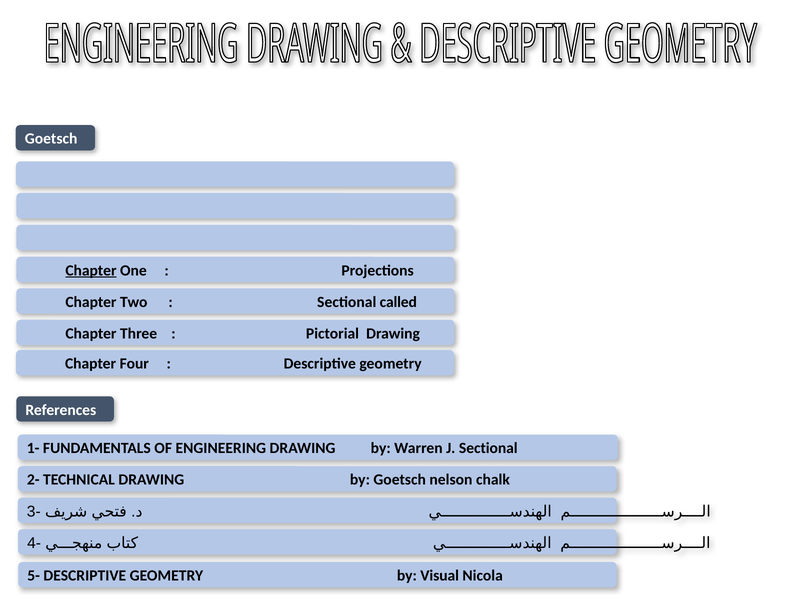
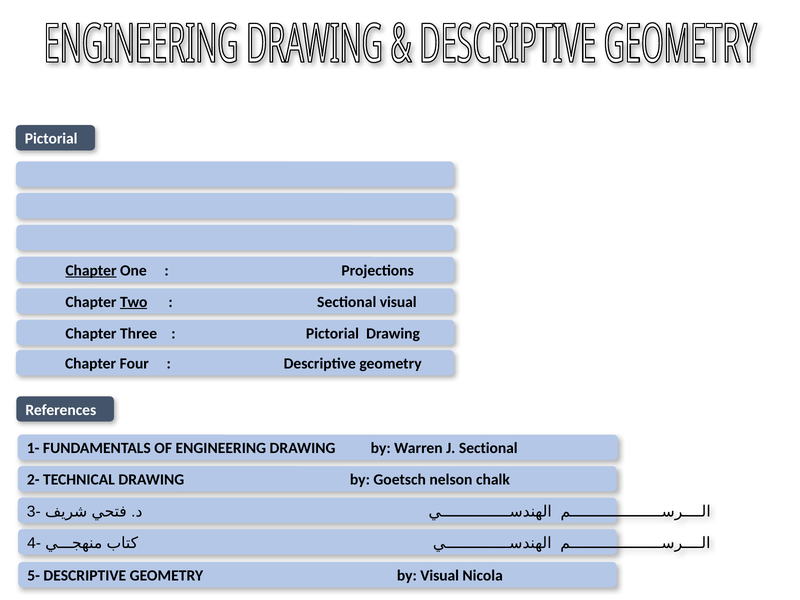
Goetsch at (51, 139): Goetsch -> Pictorial
Two underline: none -> present
Sectional called: called -> visual
